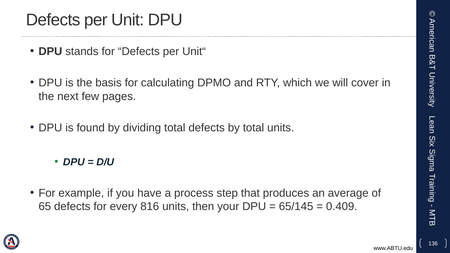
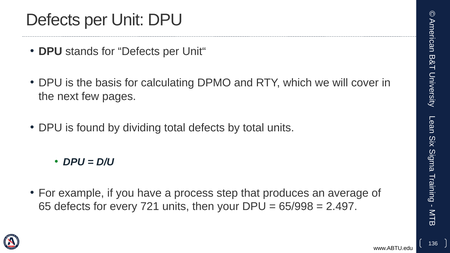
816: 816 -> 721
65/145: 65/145 -> 65/998
0.409: 0.409 -> 2.497
